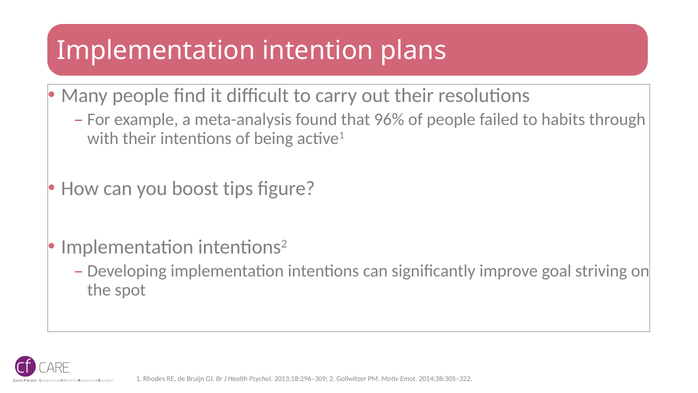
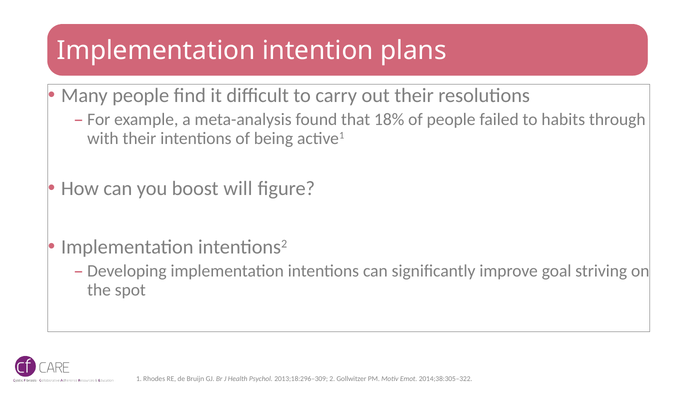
96%: 96% -> 18%
tips: tips -> will
